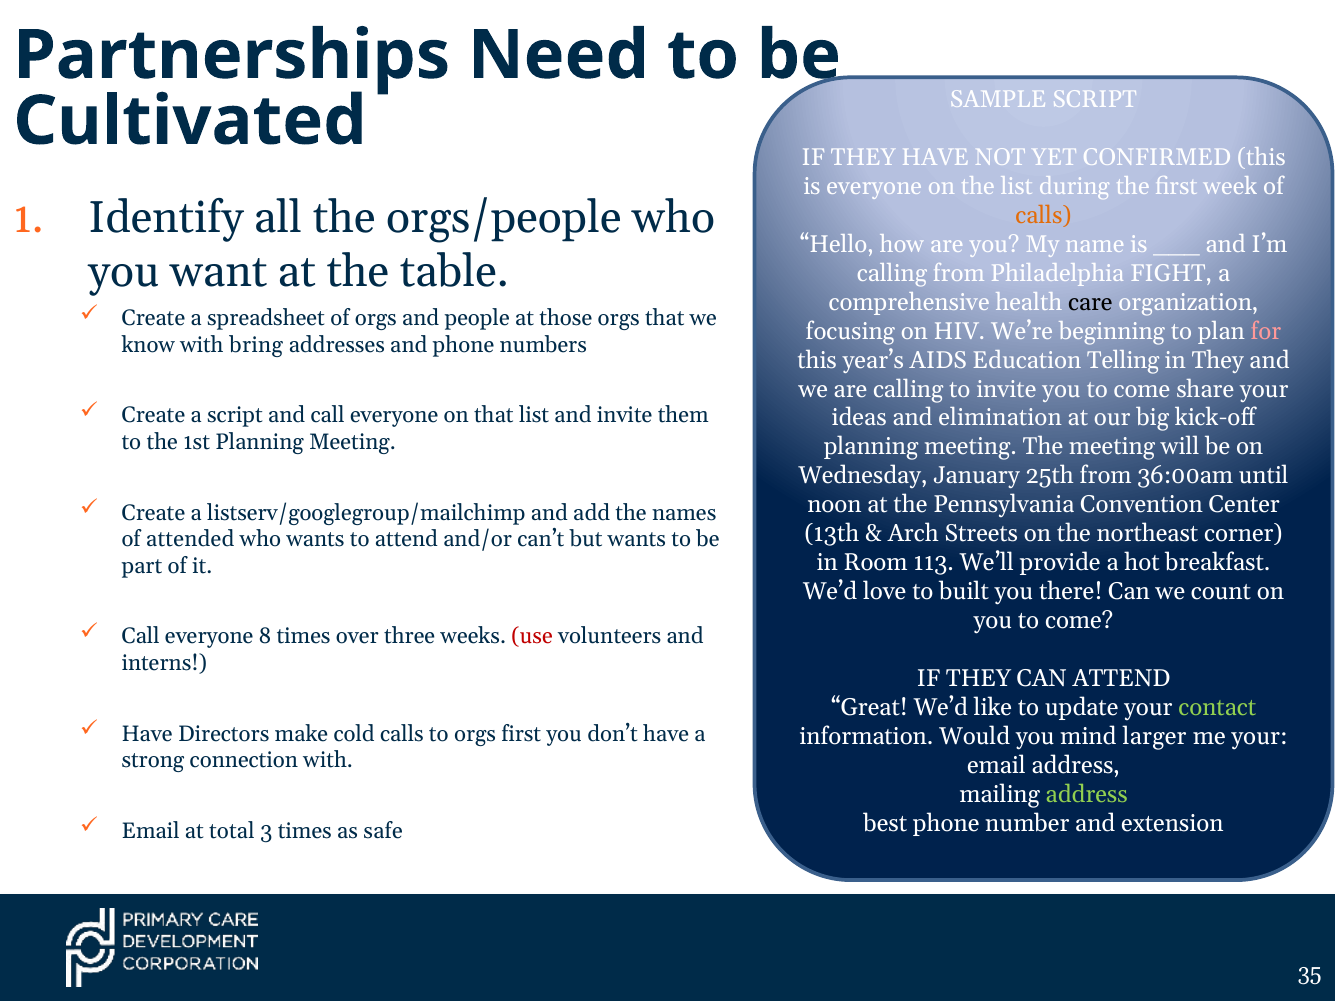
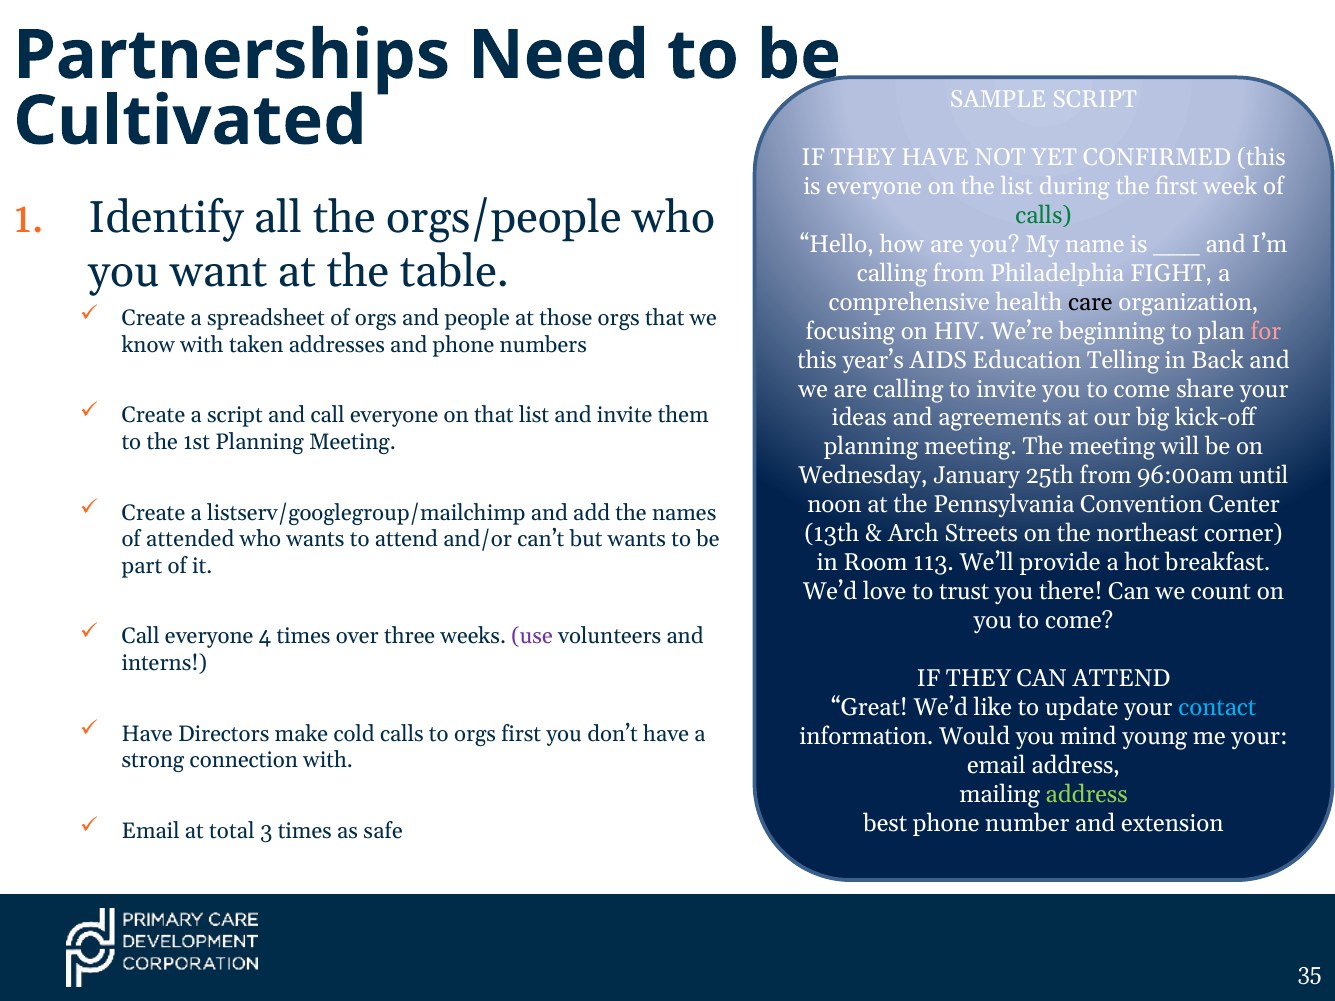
calls at (1043, 215) colour: orange -> green
bring: bring -> taken
in They: They -> Back
elimination: elimination -> agreements
36:00am: 36:00am -> 96:00am
built: built -> trust
8: 8 -> 4
use colour: red -> purple
contact colour: light green -> light blue
larger: larger -> young
